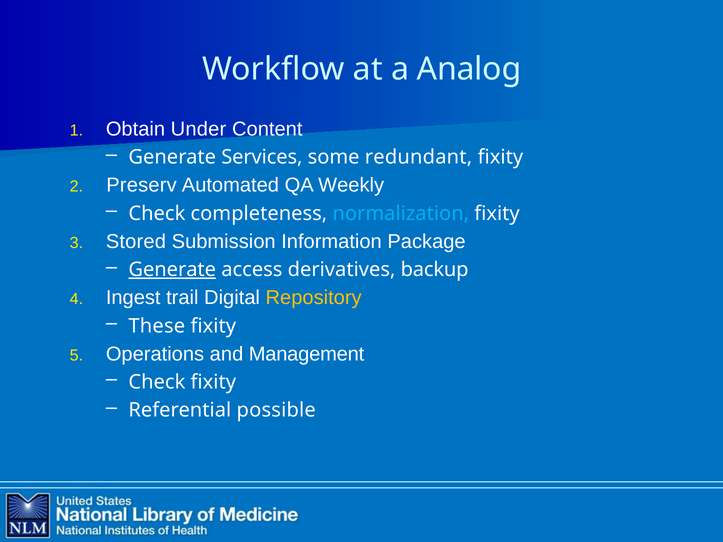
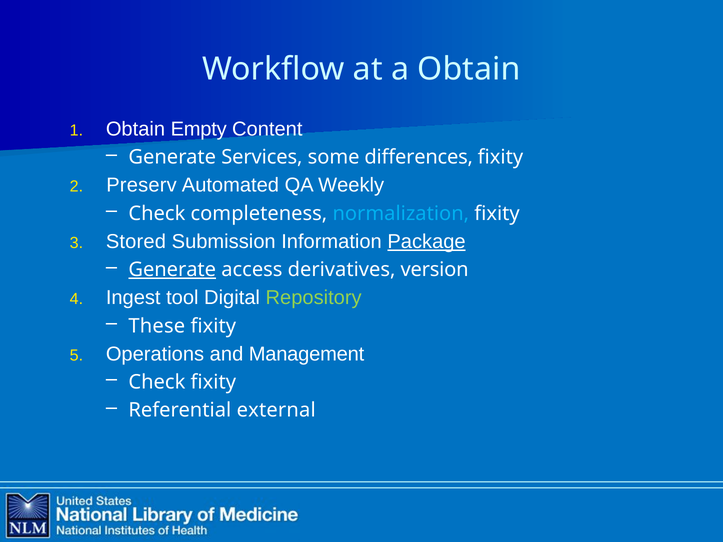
a Analog: Analog -> Obtain
Under: Under -> Empty
redundant: redundant -> differences
Package underline: none -> present
backup: backup -> version
trail: trail -> tool
Repository colour: yellow -> light green
possible: possible -> external
